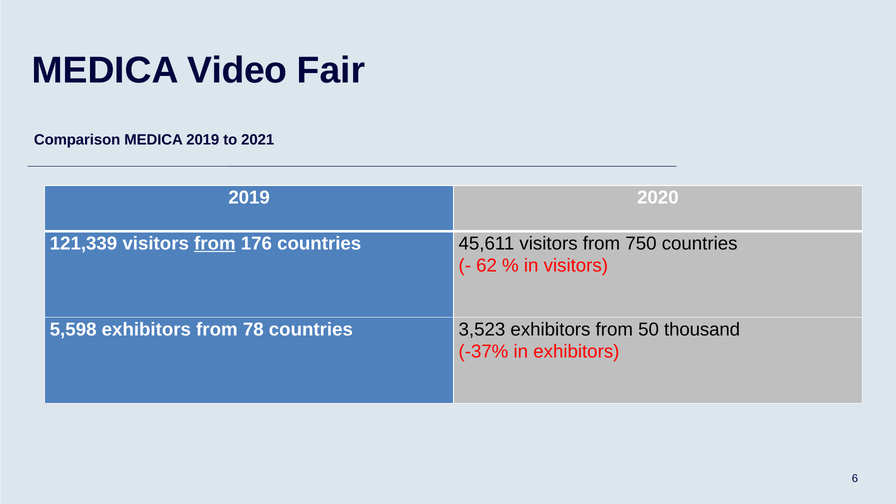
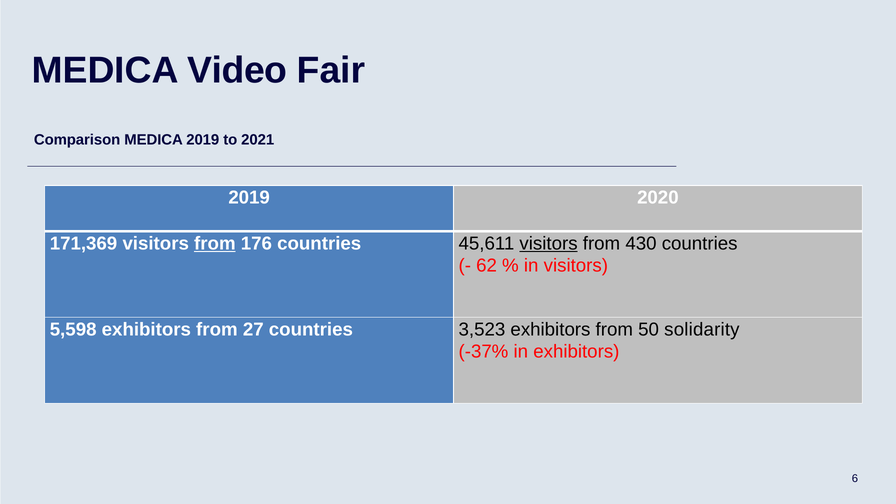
121,339: 121,339 -> 171,369
visitors at (549, 243) underline: none -> present
750: 750 -> 430
78: 78 -> 27
thousand: thousand -> solidarity
